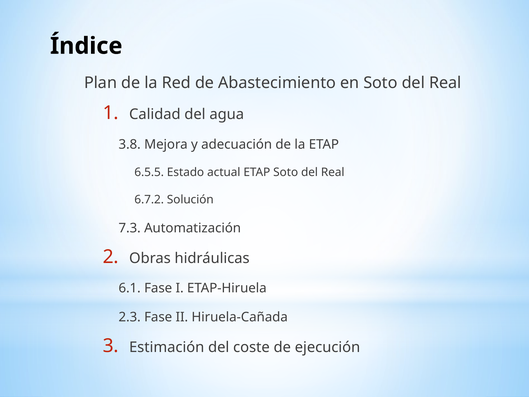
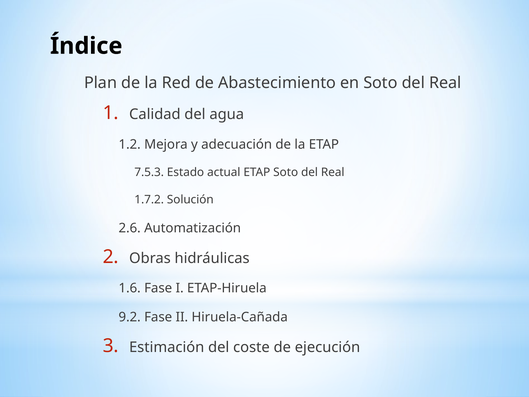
3.8: 3.8 -> 1.2
6.5.5: 6.5.5 -> 7.5.3
6.7.2: 6.7.2 -> 1.7.2
7.3: 7.3 -> 2.6
6.1: 6.1 -> 1.6
2.3: 2.3 -> 9.2
